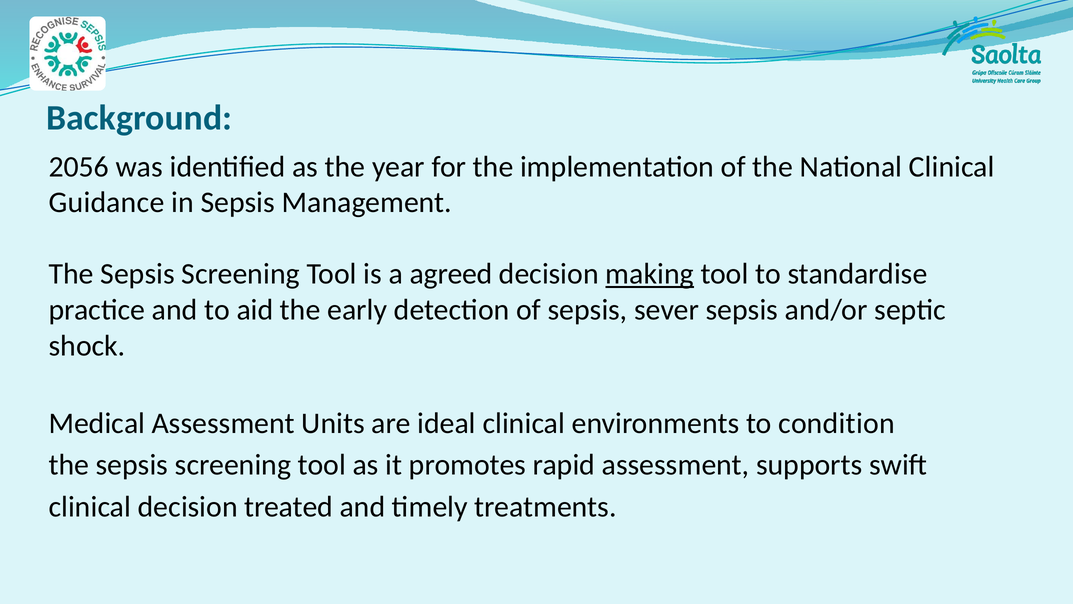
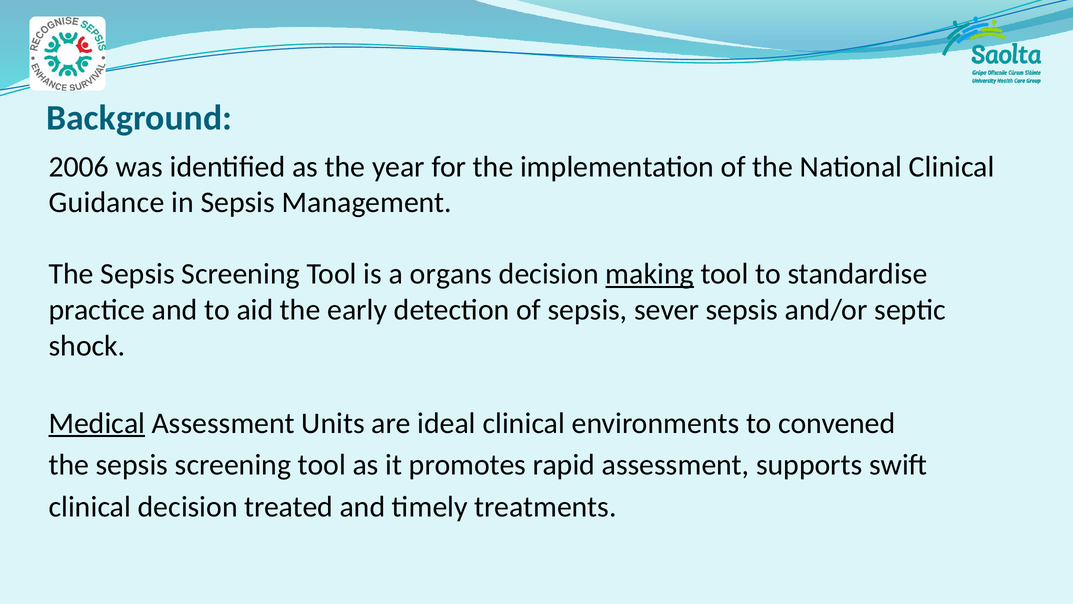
2056: 2056 -> 2006
agreed: agreed -> organs
Medical underline: none -> present
condition: condition -> convened
